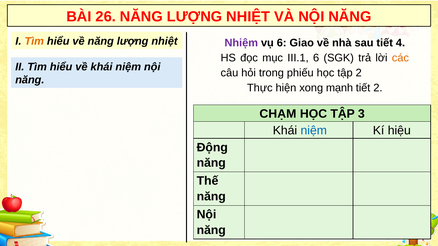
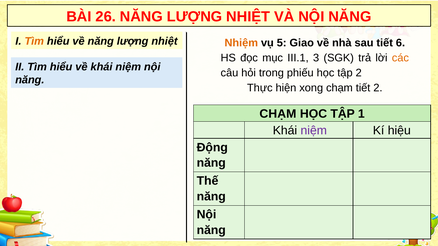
Nhiệm colour: purple -> orange
vụ 6: 6 -> 5
4: 4 -> 6
III.1 6: 6 -> 3
xong mạnh: mạnh -> chạm
3: 3 -> 1
niệm at (314, 131) colour: blue -> purple
